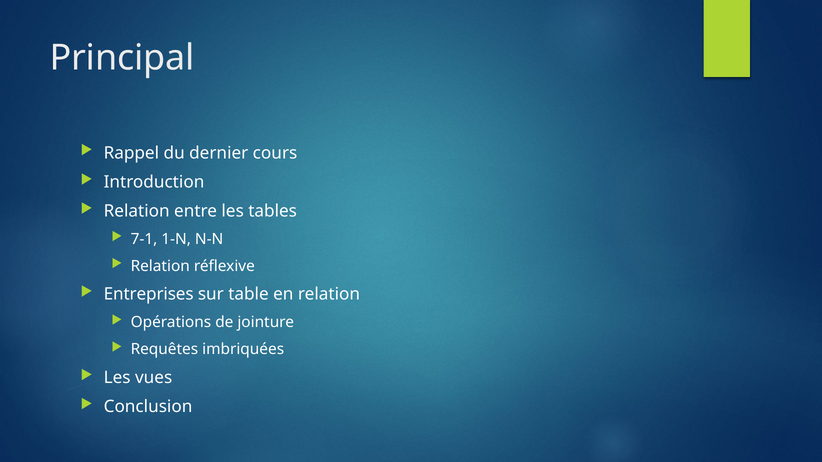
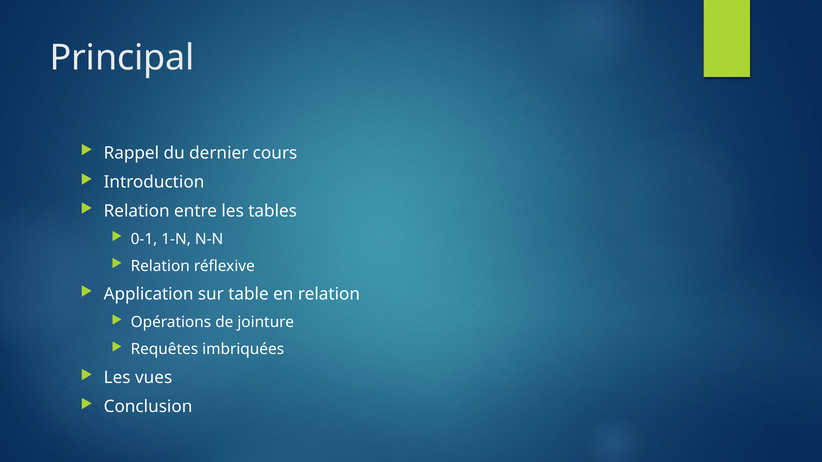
7-1: 7-1 -> 0-1
Entreprises: Entreprises -> Application
